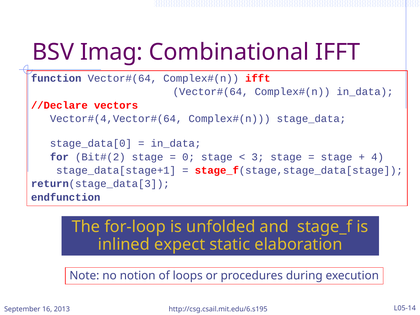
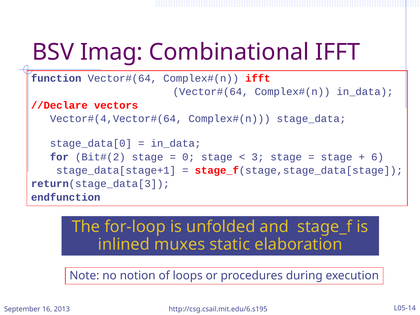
4: 4 -> 6
expect: expect -> muxes
